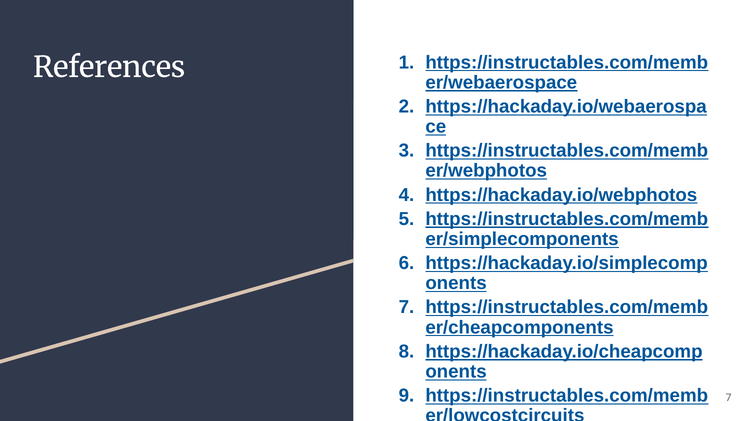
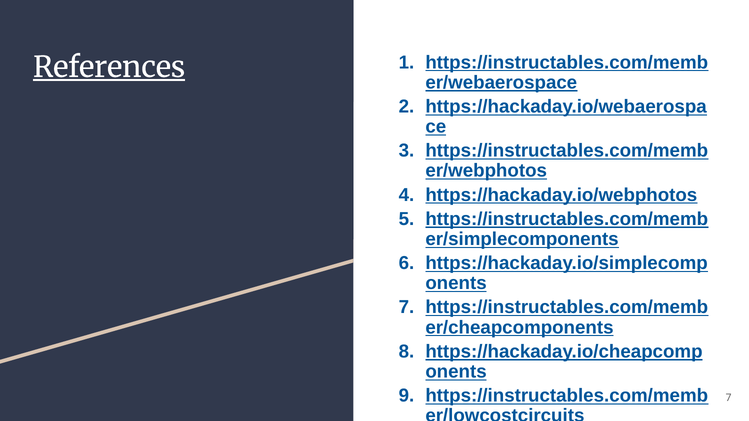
References underline: none -> present
